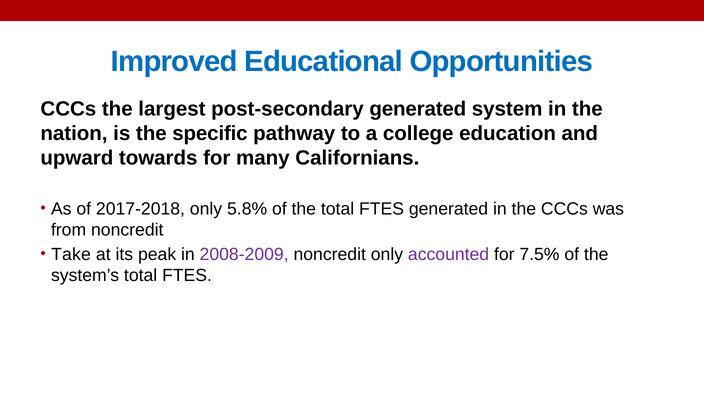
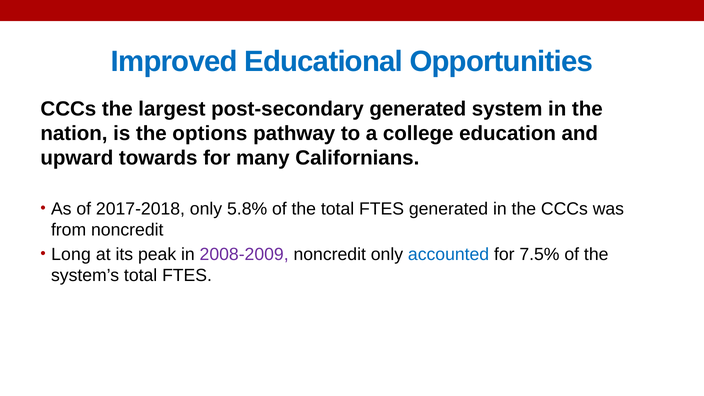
specific: specific -> options
Take: Take -> Long
accounted colour: purple -> blue
